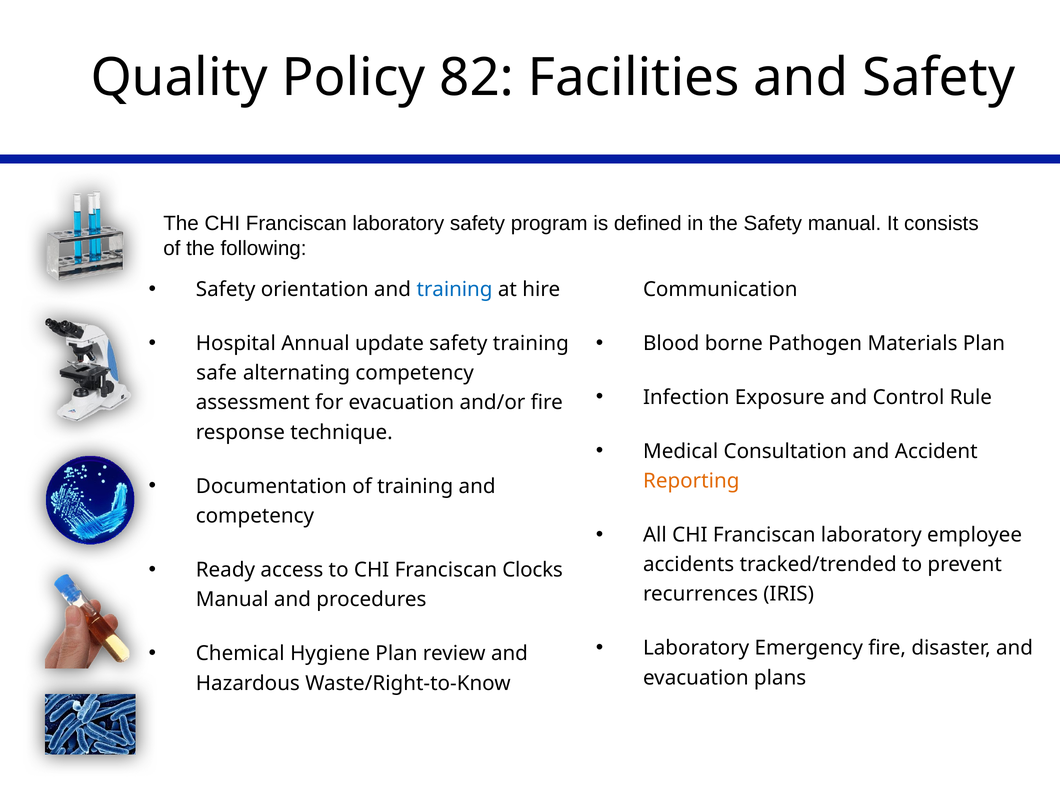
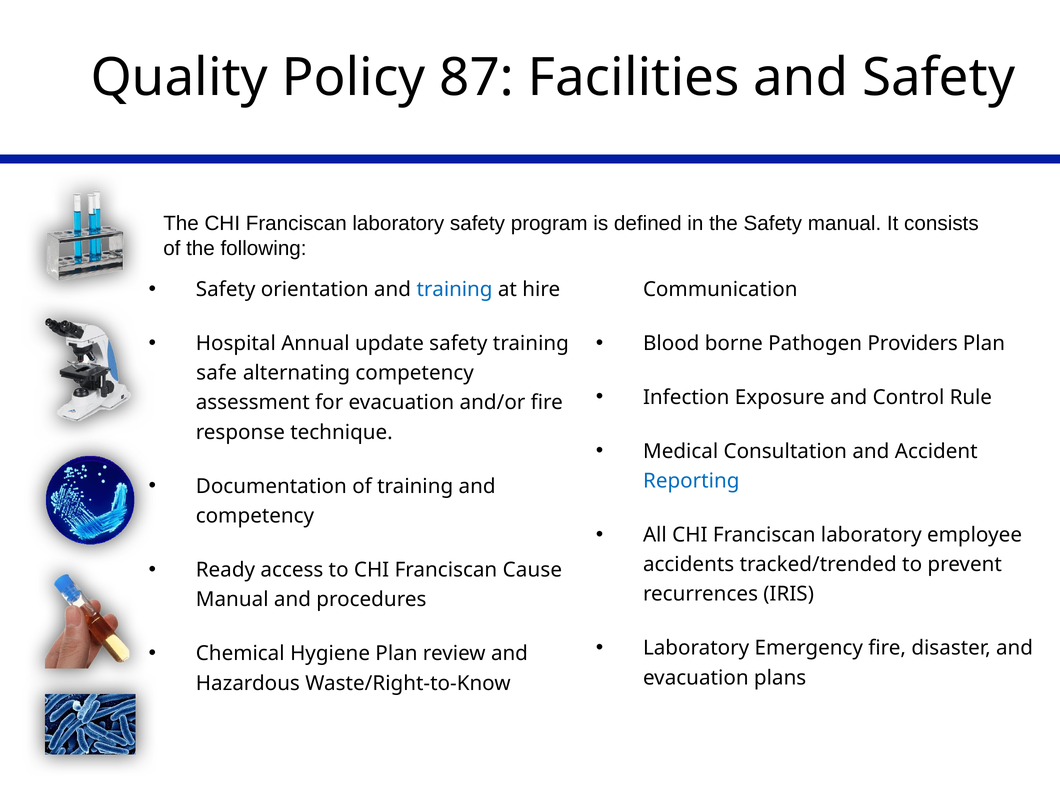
82: 82 -> 87
Materials: Materials -> Providers
Reporting colour: orange -> blue
Clocks: Clocks -> Cause
